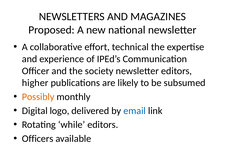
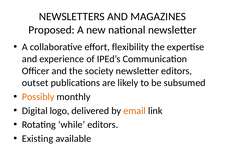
technical: technical -> flexibility
higher: higher -> outset
email colour: blue -> orange
Officers: Officers -> Existing
